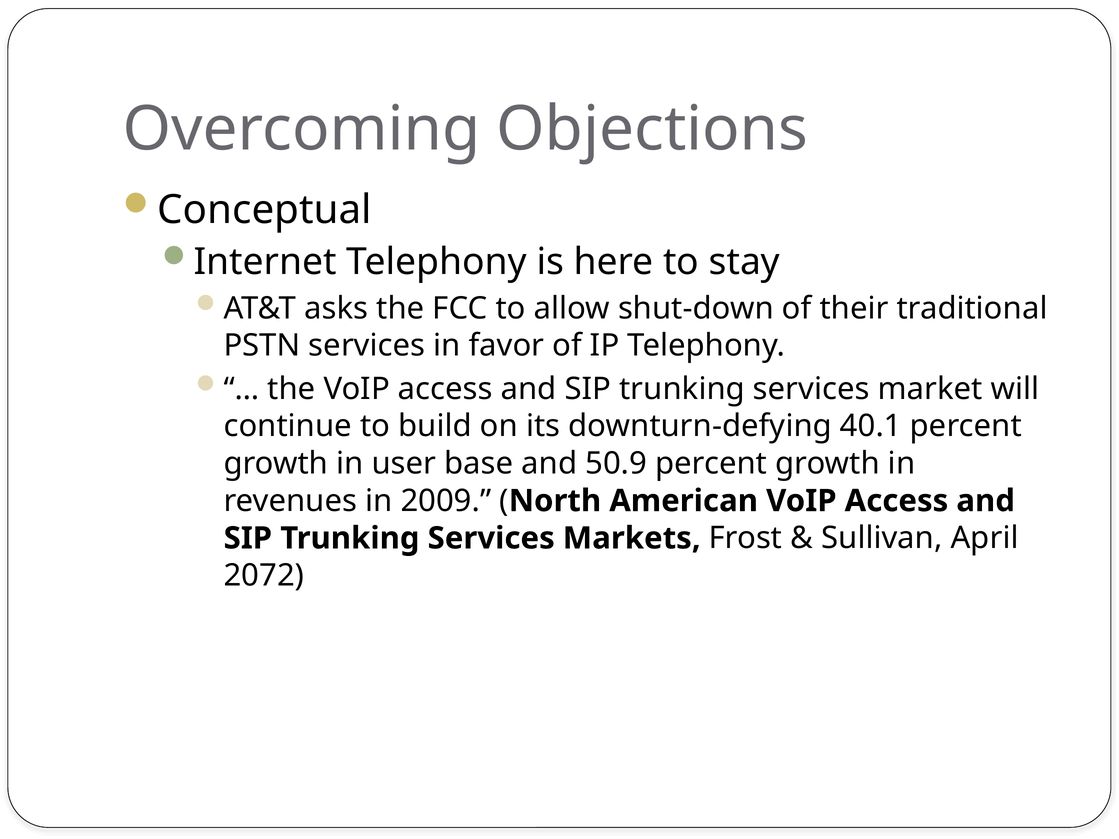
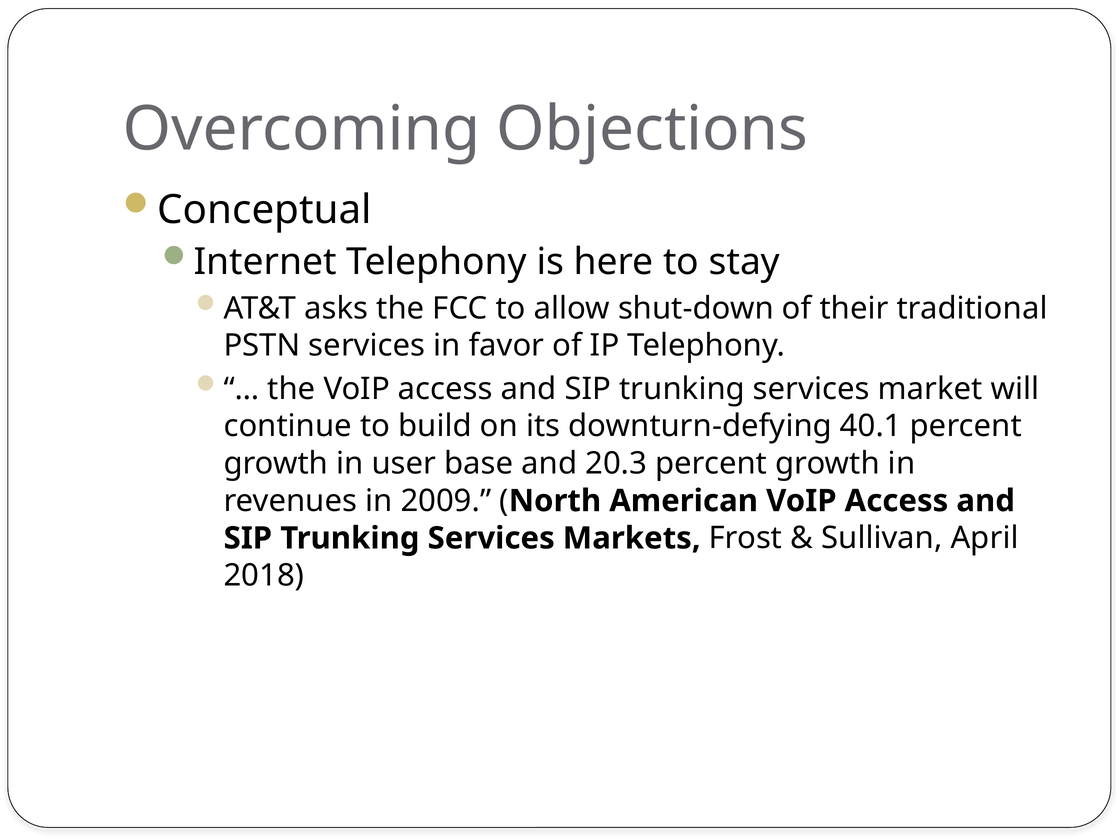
50.9: 50.9 -> 20.3
2072: 2072 -> 2018
